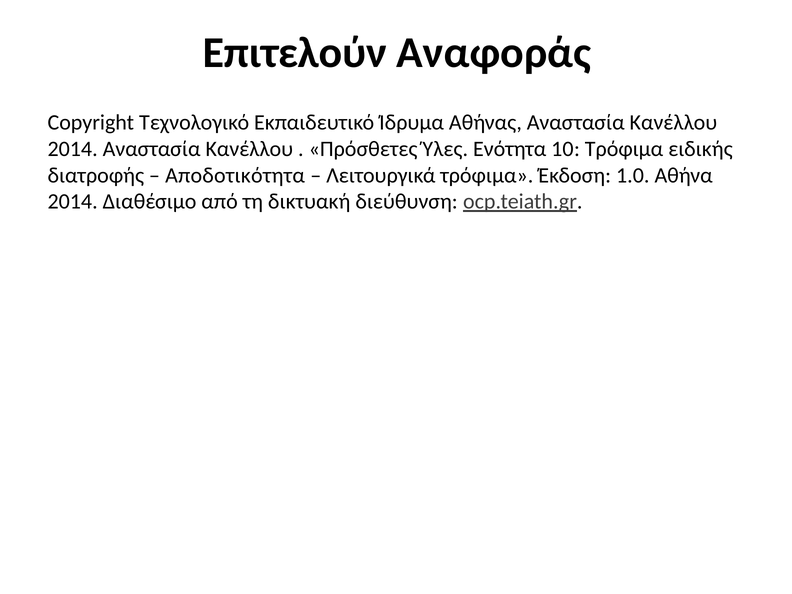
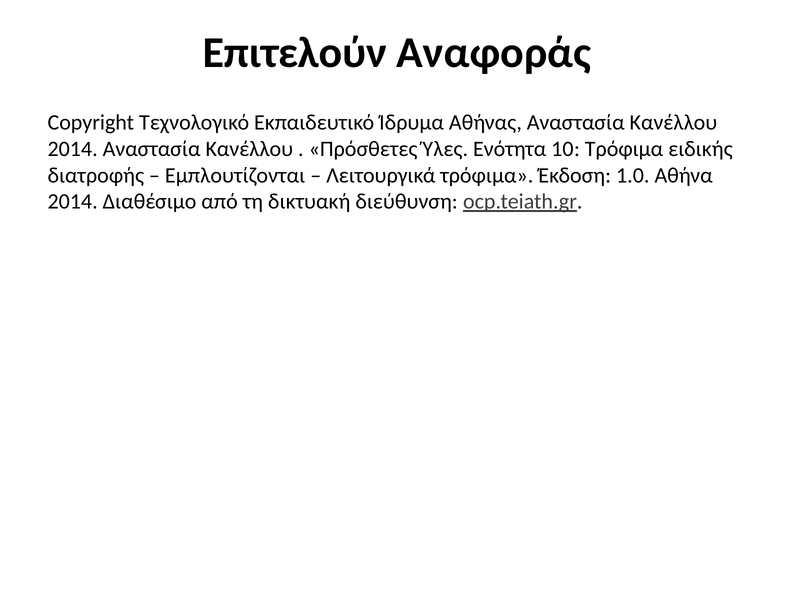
Αποδοτικότητα: Αποδοτικότητα -> Εμπλουτίζονται
